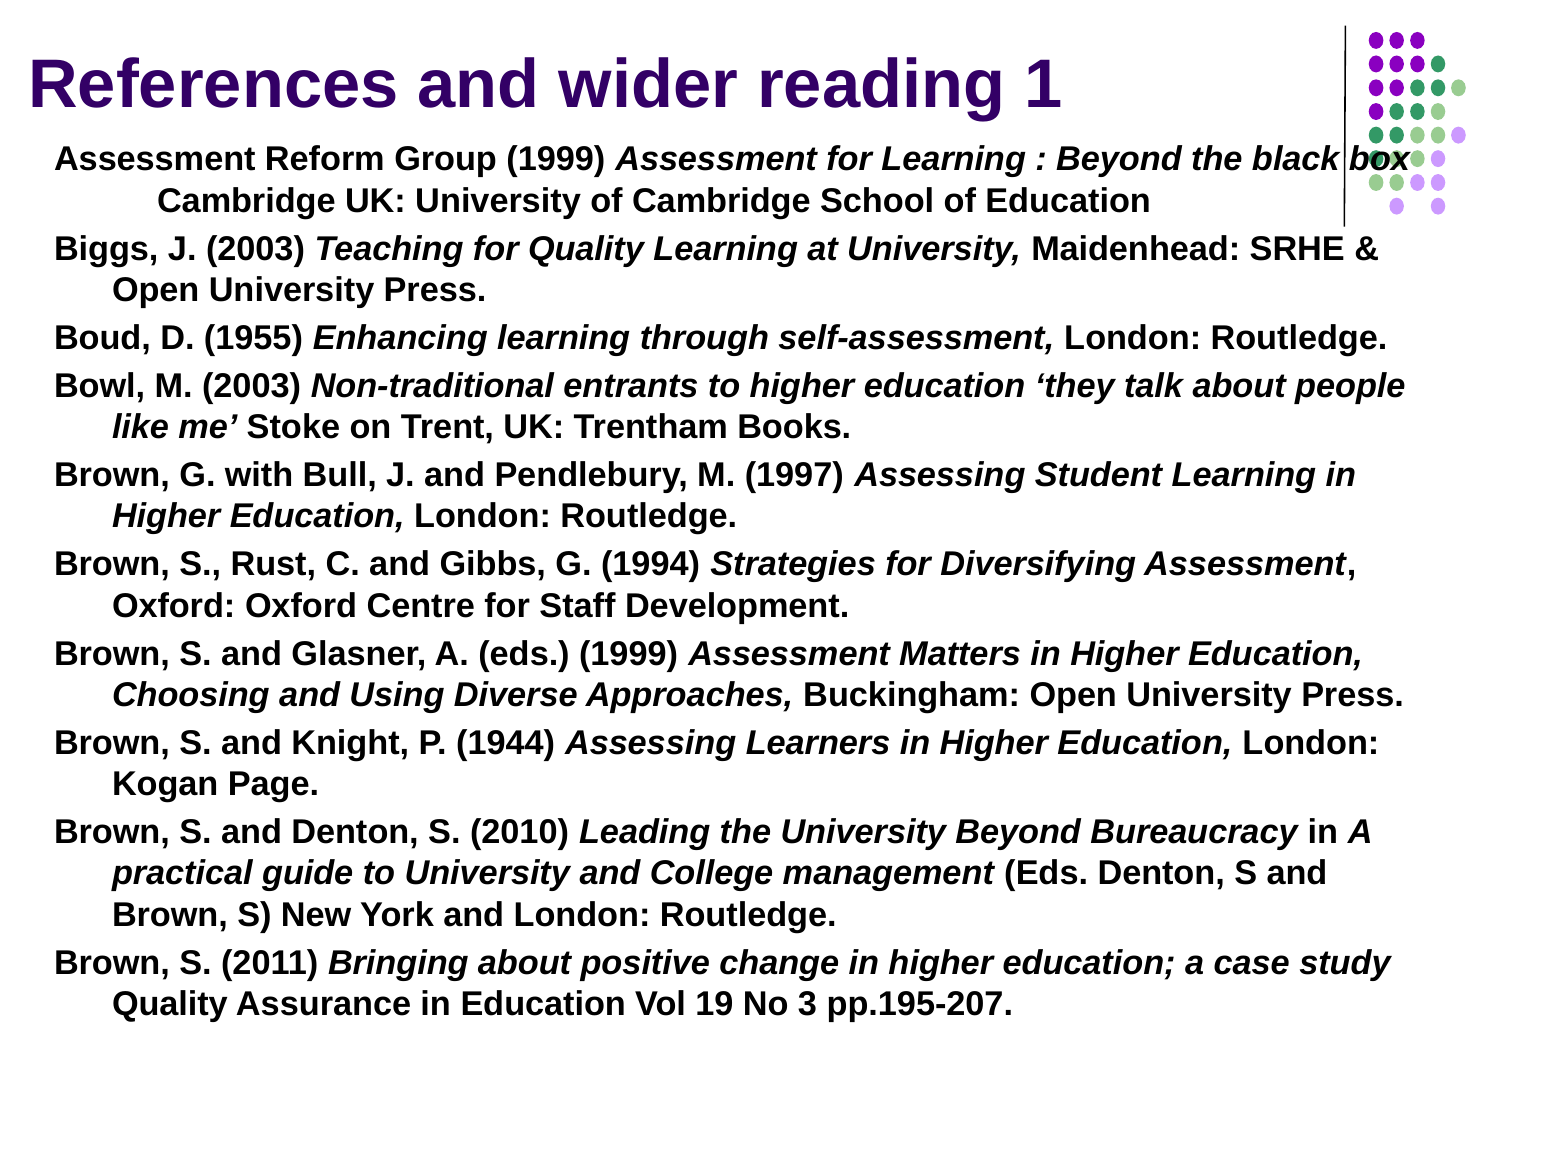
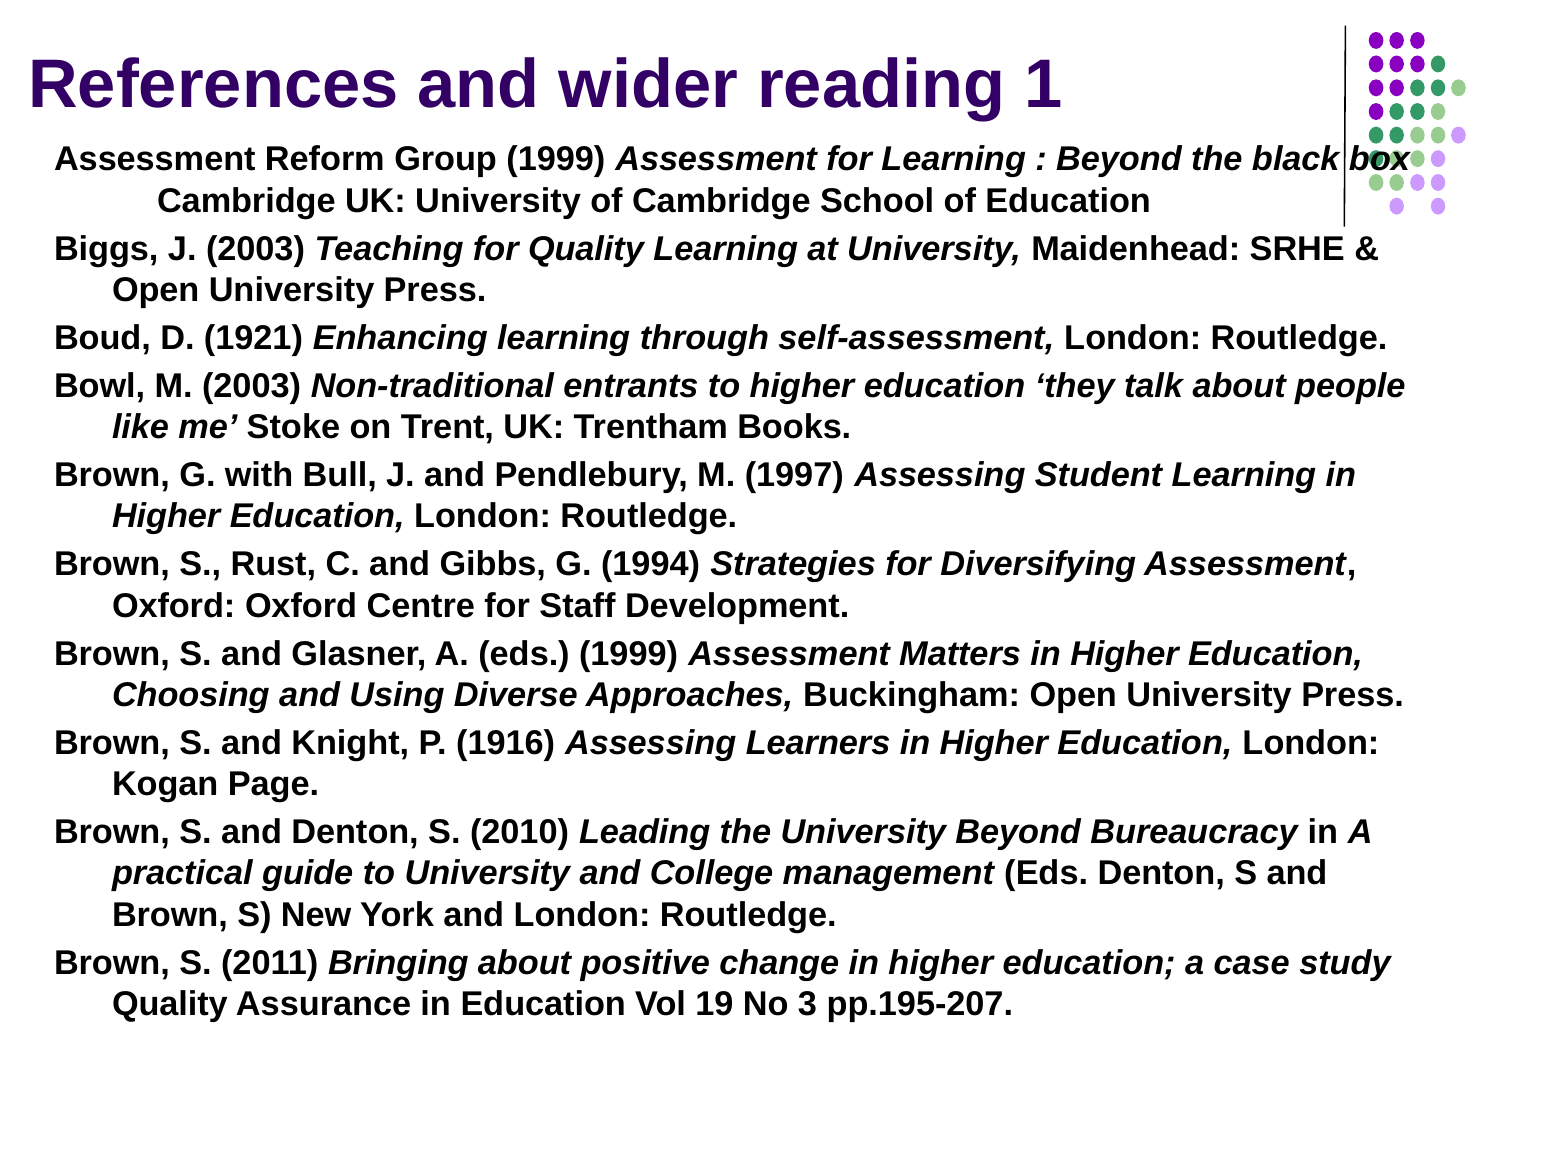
1955: 1955 -> 1921
1944: 1944 -> 1916
